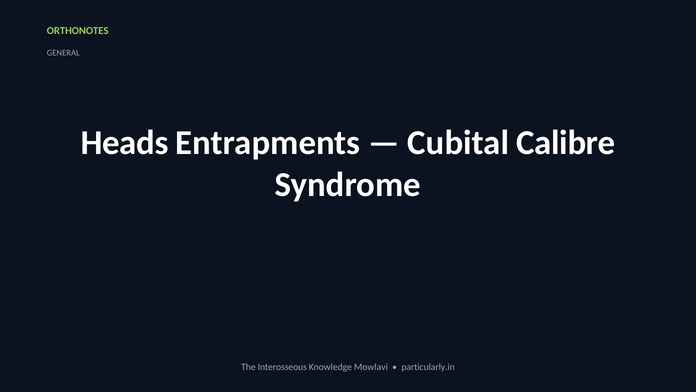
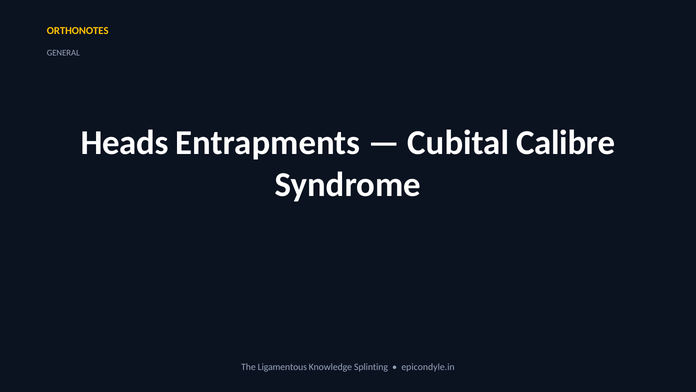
ORTHONOTES colour: light green -> yellow
Interosseous: Interosseous -> Ligamentous
Mowlavi: Mowlavi -> Splinting
particularly.in: particularly.in -> epicondyle.in
